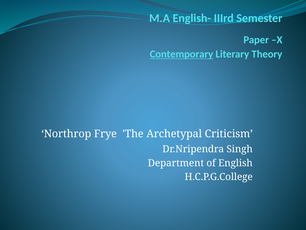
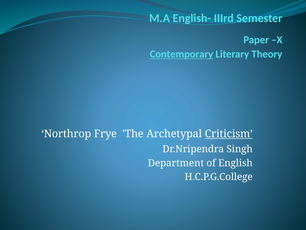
Criticism underline: none -> present
